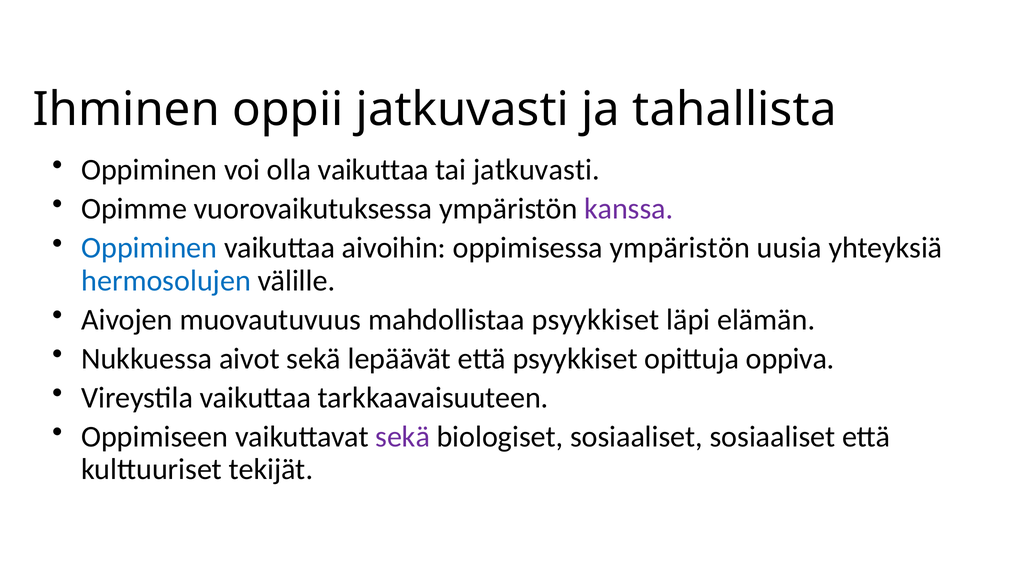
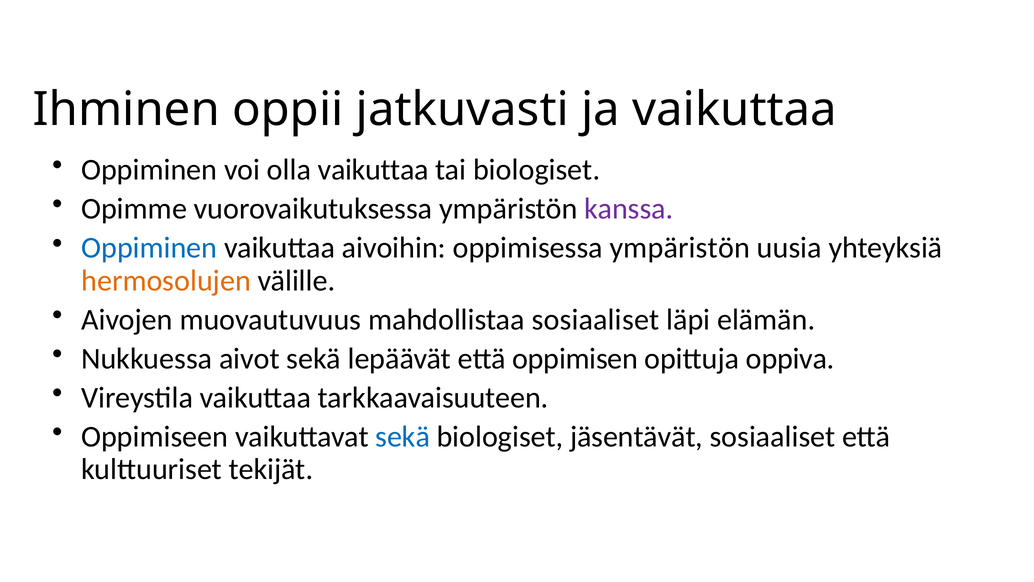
ja tahallista: tahallista -> vaikuttaa
tai jatkuvasti: jatkuvasti -> biologiset
hermosolujen colour: blue -> orange
mahdollistaa psyykkiset: psyykkiset -> sosiaaliset
että psyykkiset: psyykkiset -> oppimisen
sekä at (403, 437) colour: purple -> blue
biologiset sosiaaliset: sosiaaliset -> jäsentävät
